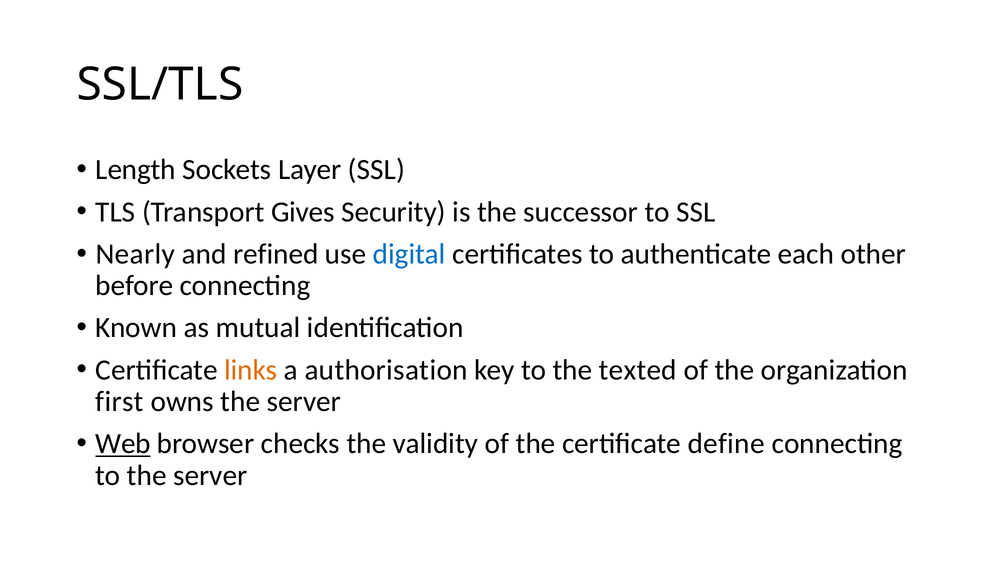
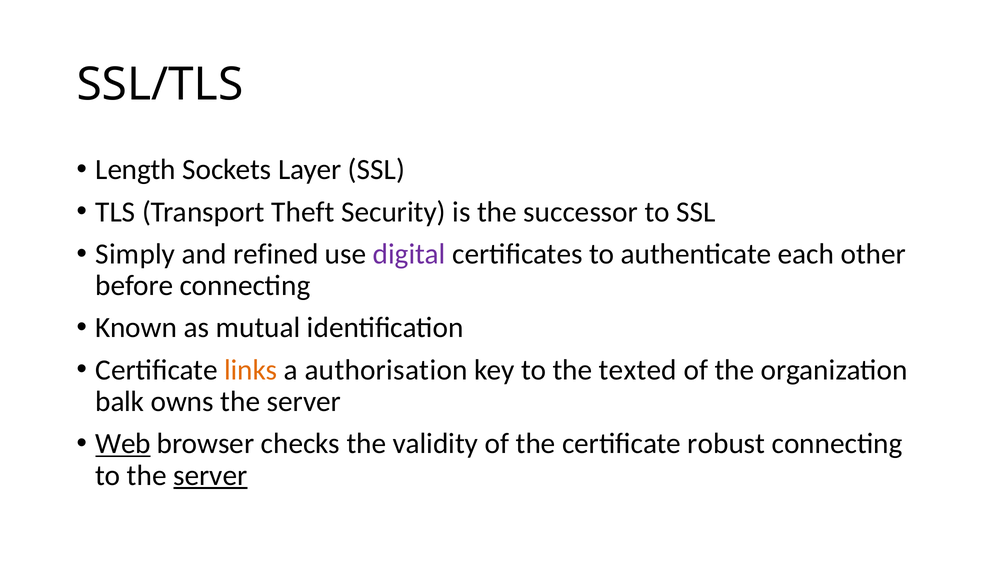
Gives: Gives -> Theft
Nearly: Nearly -> Simply
digital colour: blue -> purple
first: first -> balk
define: define -> robust
server at (210, 476) underline: none -> present
